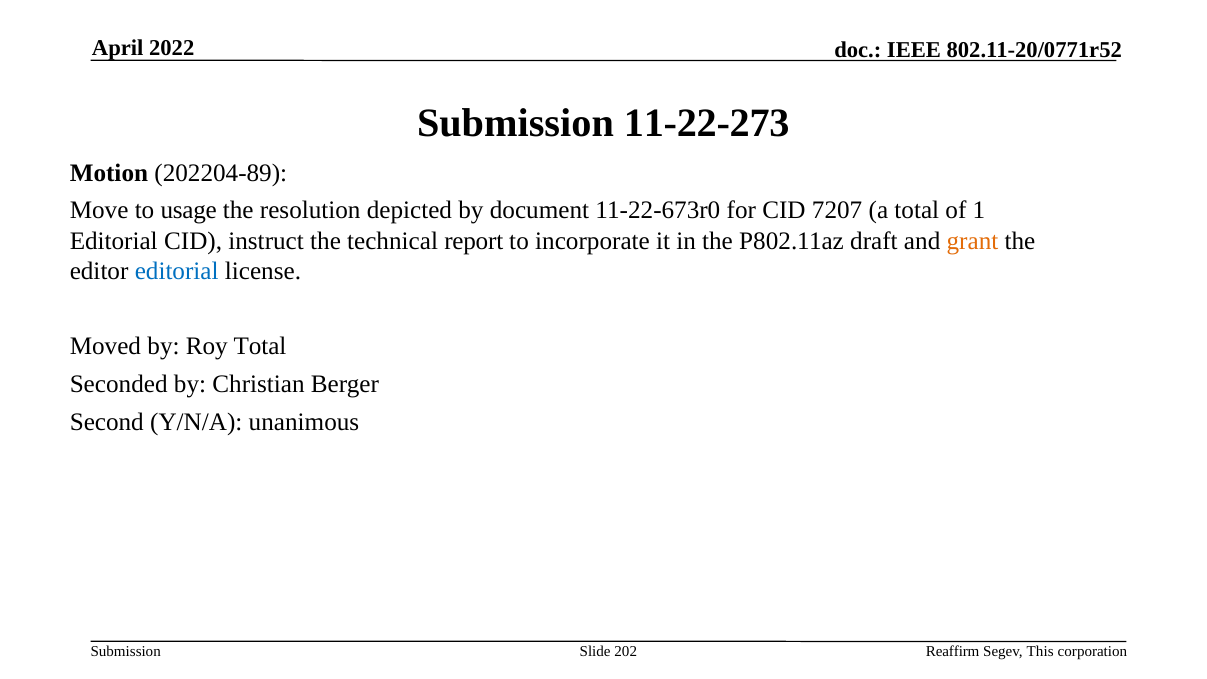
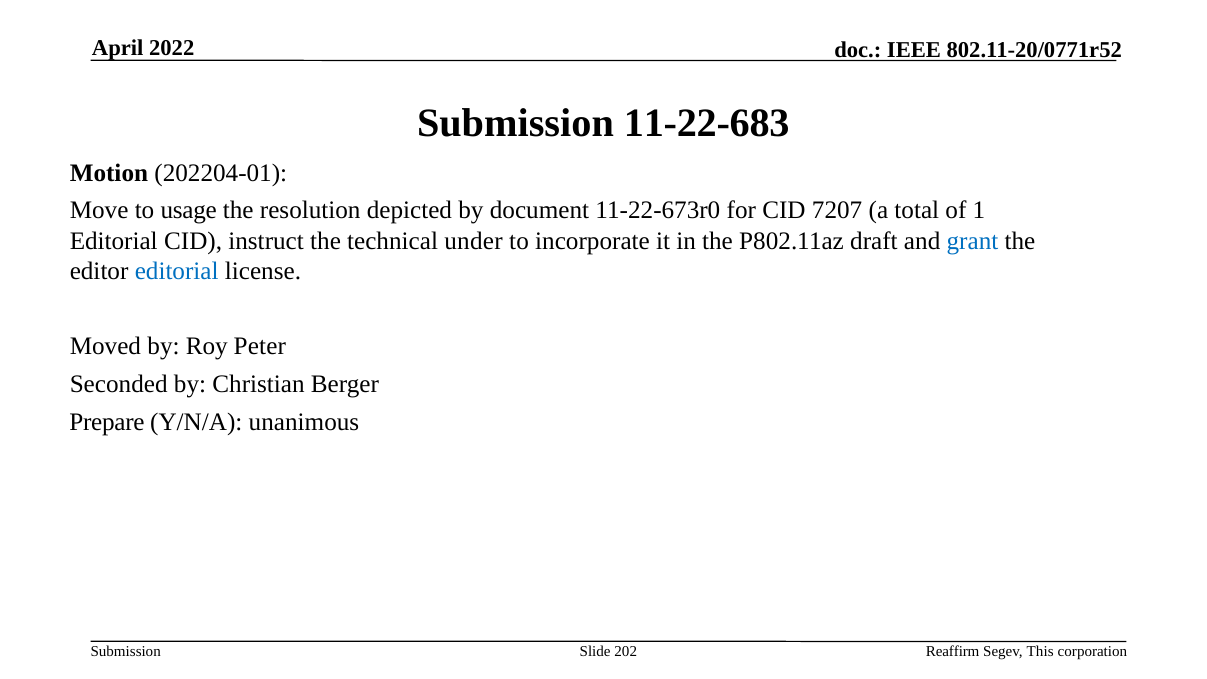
11-22-273: 11-22-273 -> 11-22-683
202204-89: 202204-89 -> 202204-01
report: report -> under
grant colour: orange -> blue
Roy Total: Total -> Peter
Second: Second -> Prepare
